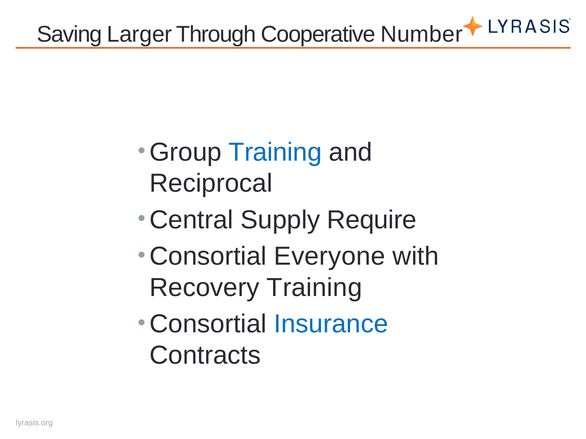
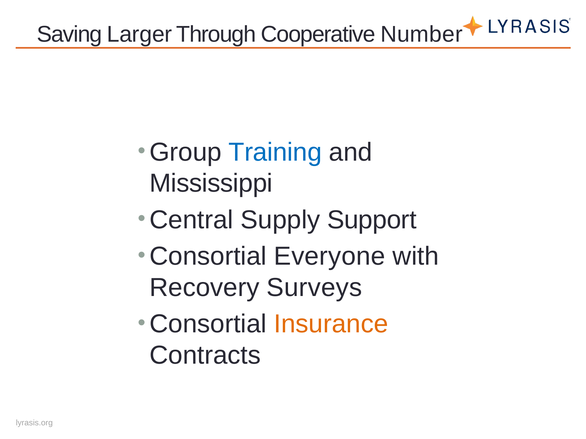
Reciprocal: Reciprocal -> Mississippi
Require: Require -> Support
Recovery Training: Training -> Surveys
Insurance colour: blue -> orange
